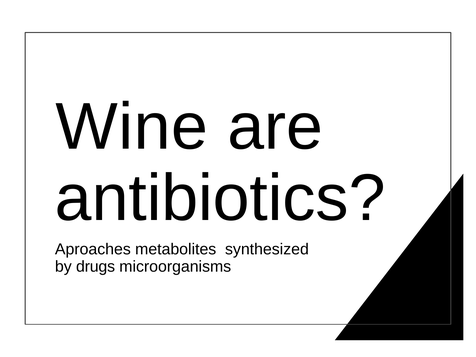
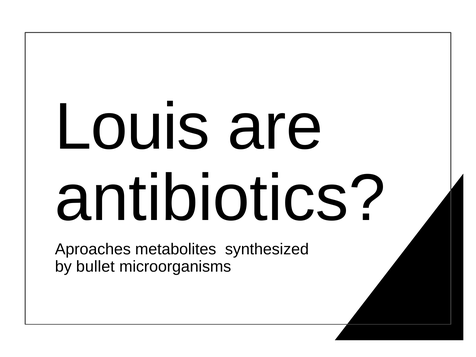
Wine: Wine -> Louis
drugs: drugs -> bullet
